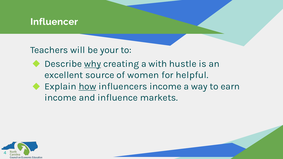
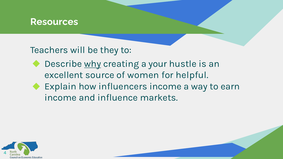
Influencer: Influencer -> Resources
your: your -> they
with: with -> your
how underline: present -> none
